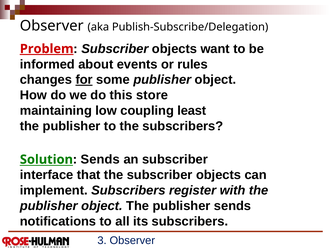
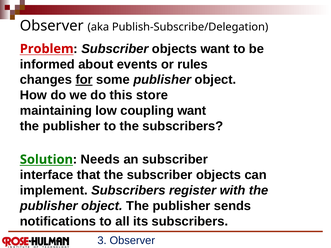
Problem underline: present -> none
coupling least: least -> want
Sends at (100, 160): Sends -> Needs
